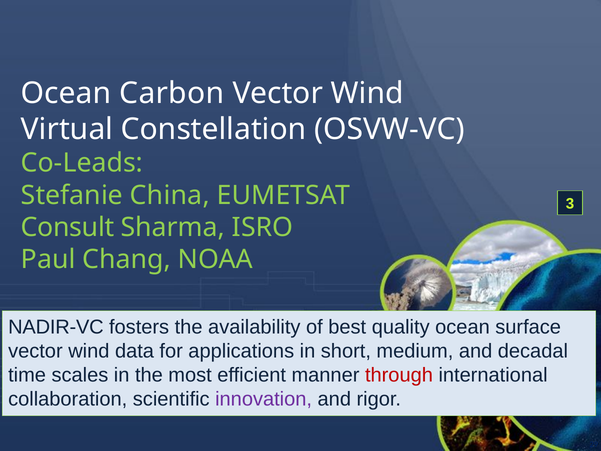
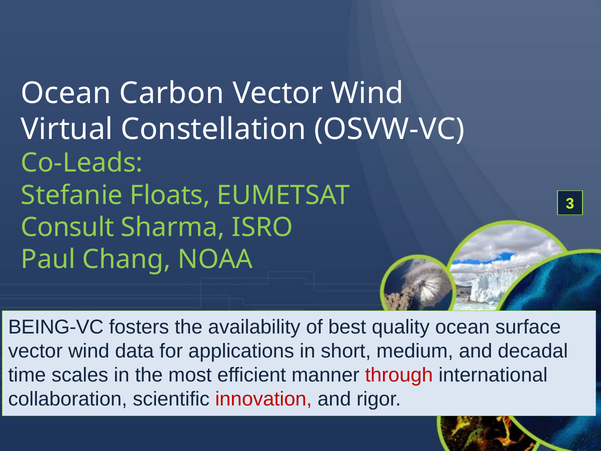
China: China -> Floats
NADIR-VC: NADIR-VC -> BEING-VC
innovation colour: purple -> red
